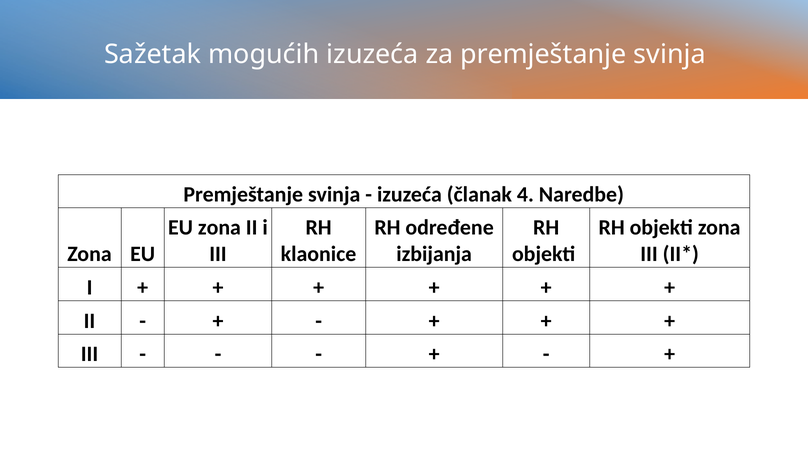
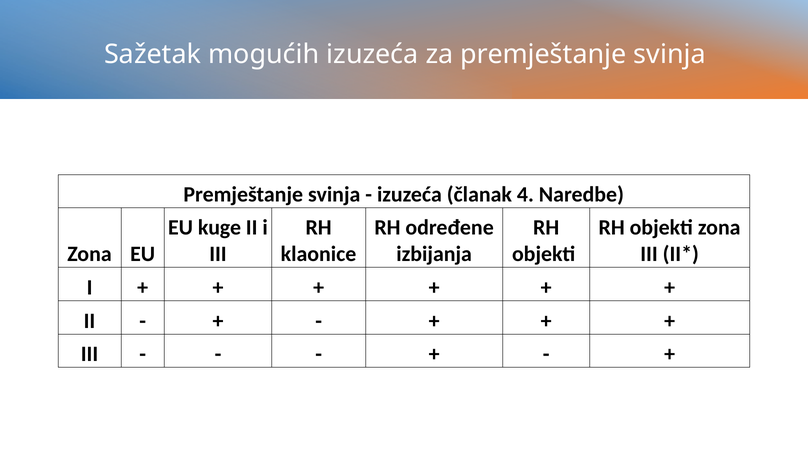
EU zona: zona -> kuge
